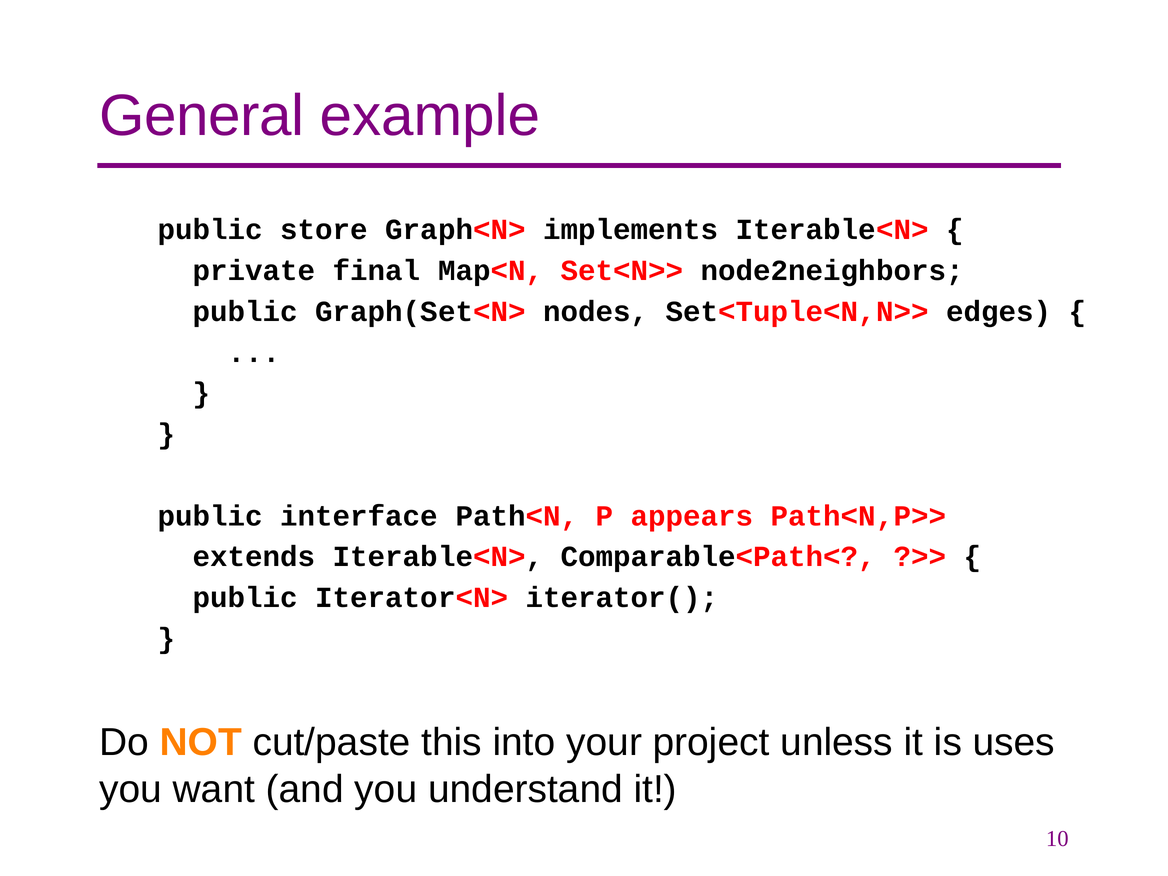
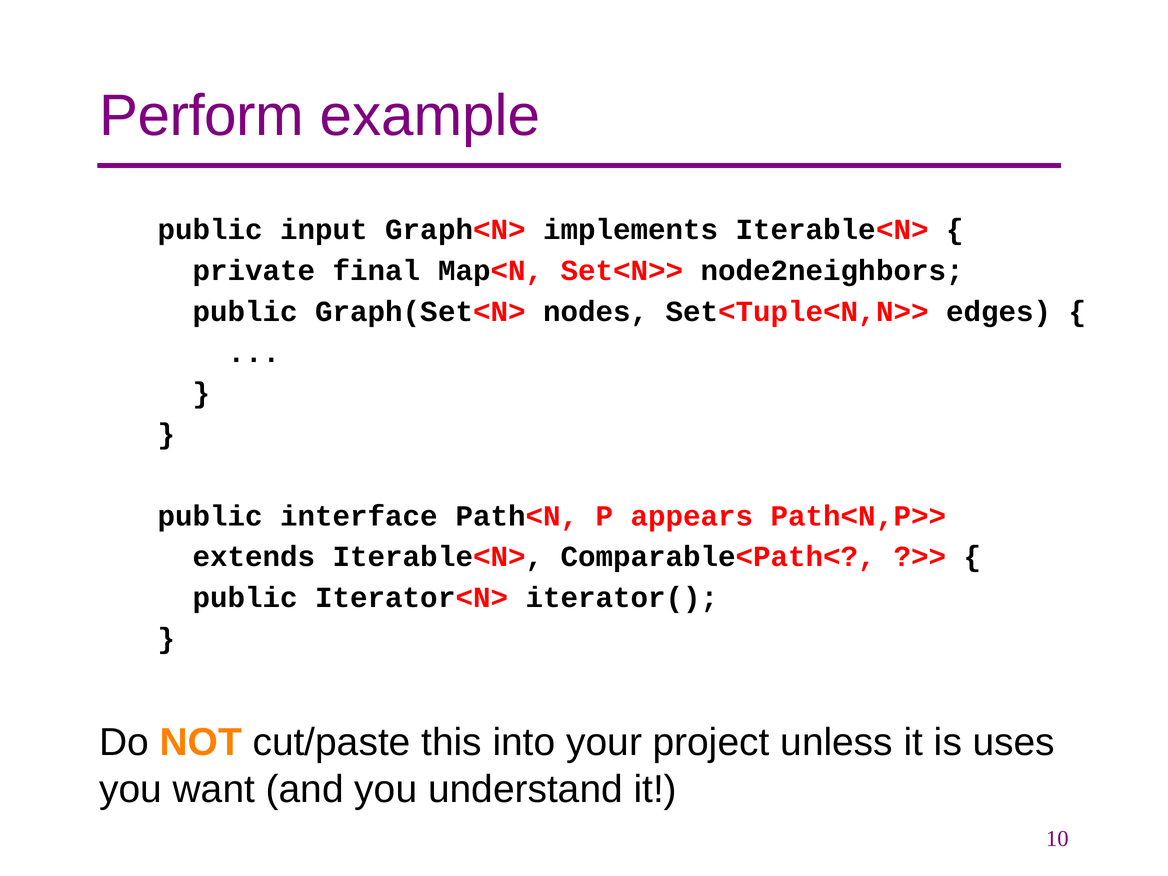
General: General -> Perform
store: store -> input
